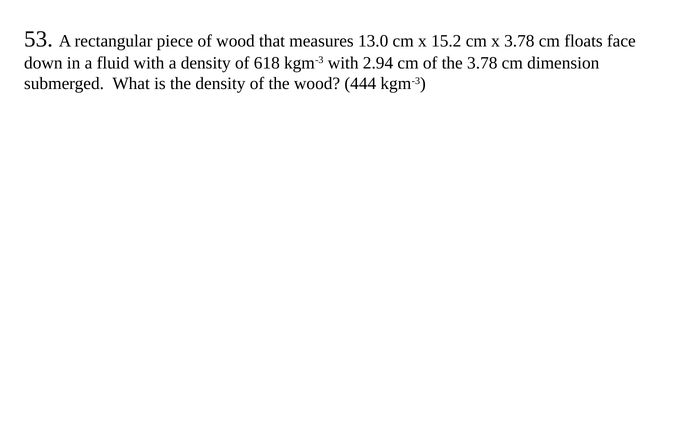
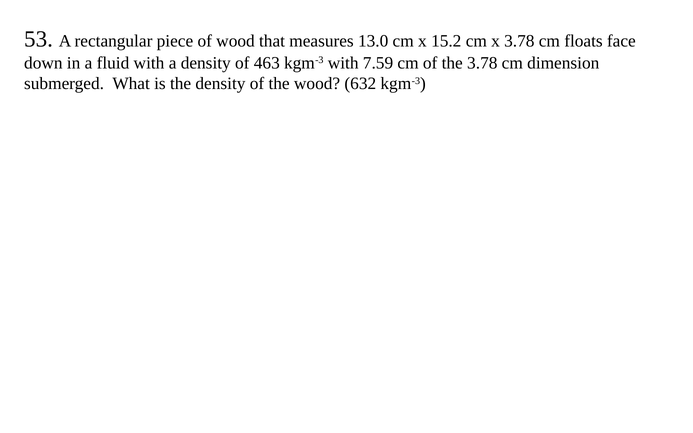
618: 618 -> 463
2.94: 2.94 -> 7.59
444: 444 -> 632
